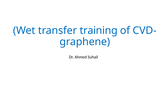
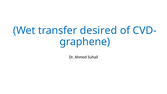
training: training -> desired
